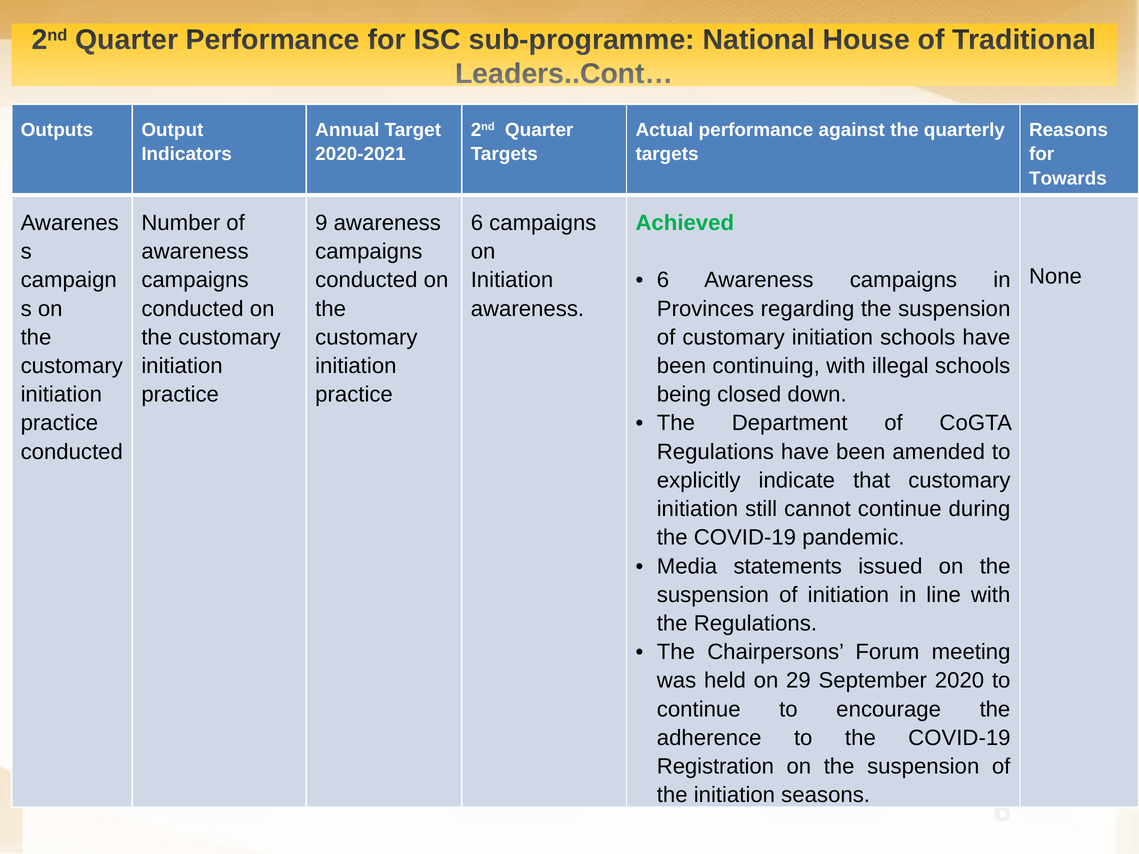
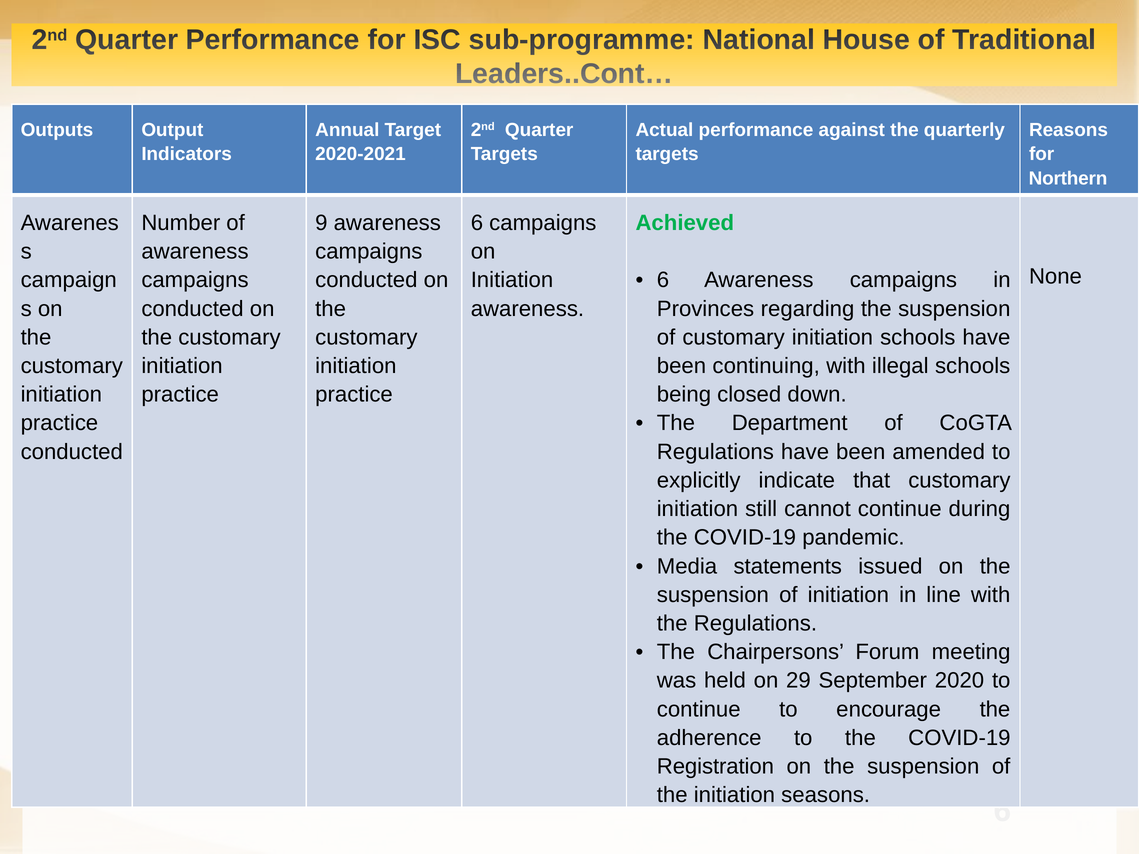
Towards: Towards -> Northern
